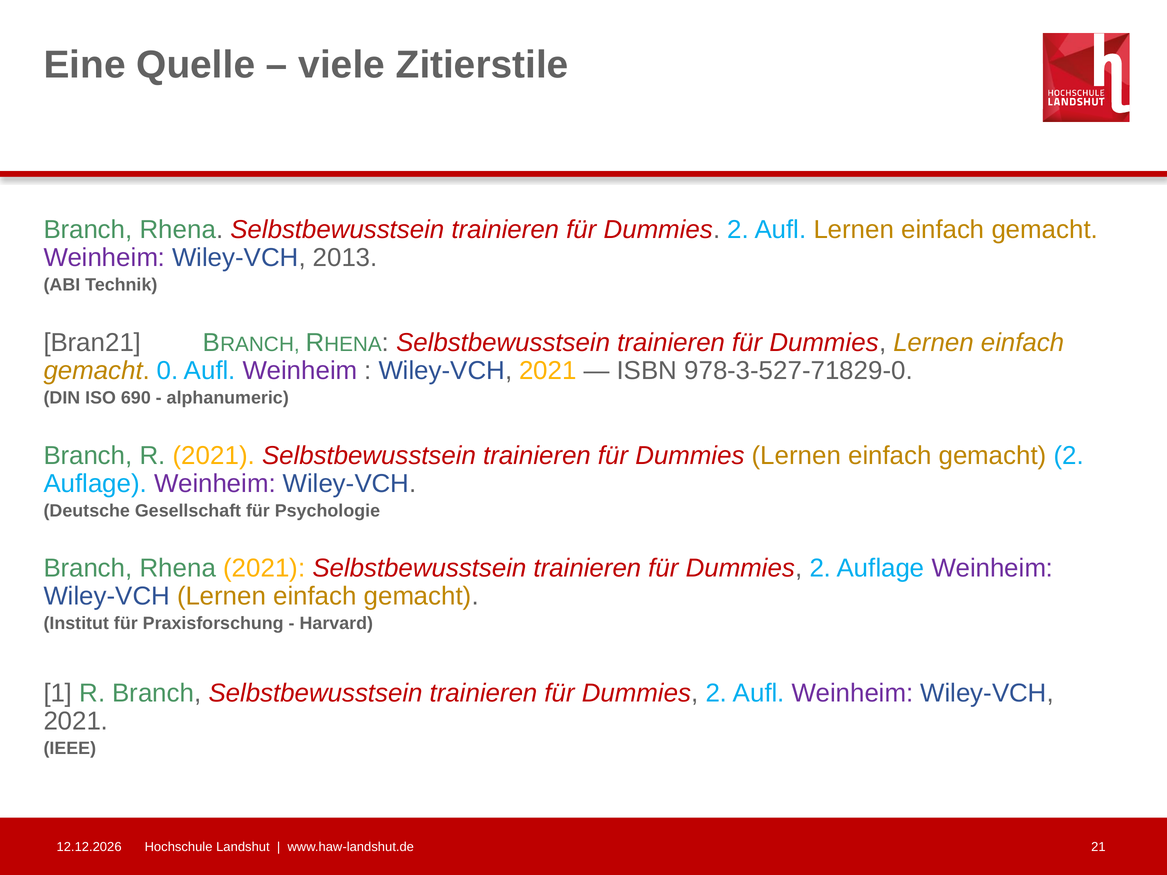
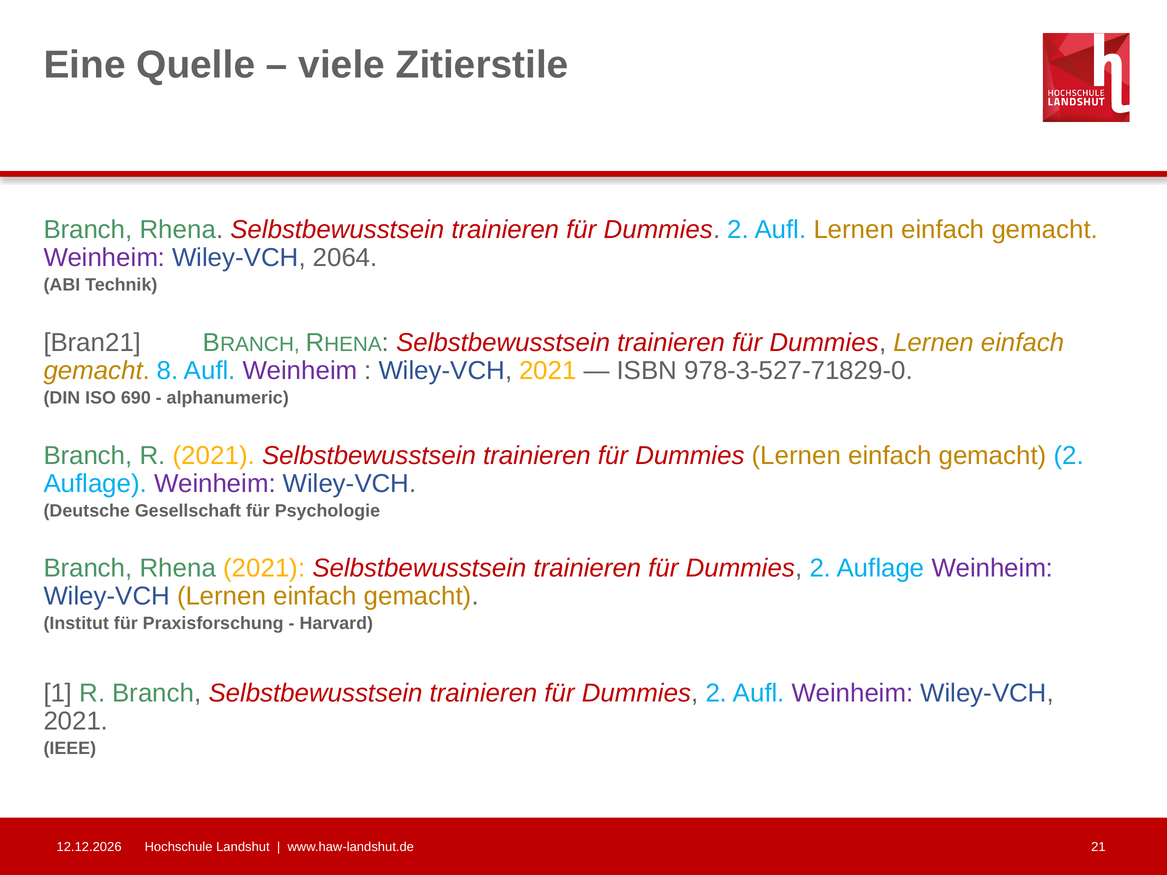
2013: 2013 -> 2064
0: 0 -> 8
